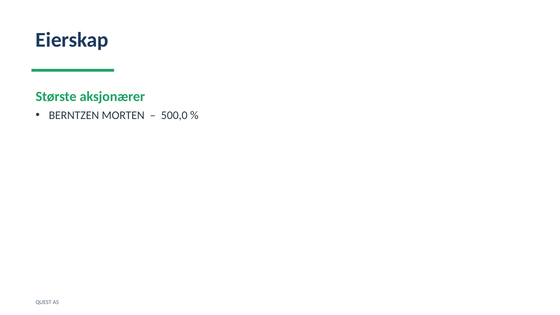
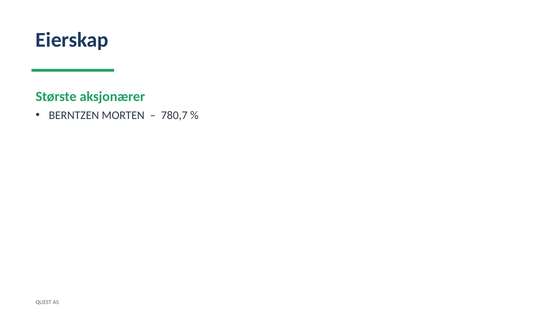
500,0: 500,0 -> 780,7
